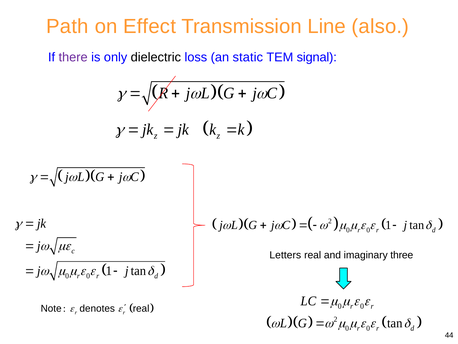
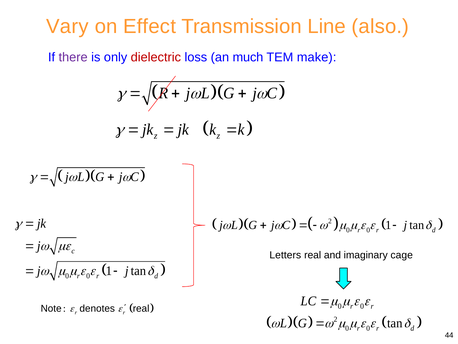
Path: Path -> Vary
dielectric colour: black -> red
static: static -> much
signal: signal -> make
three: three -> cage
